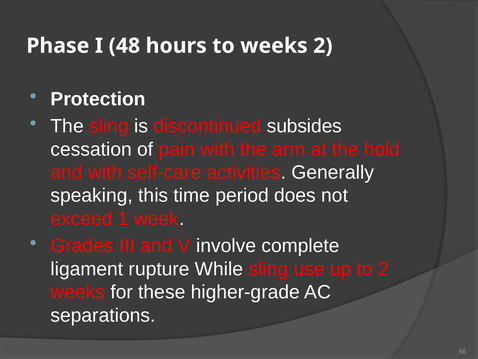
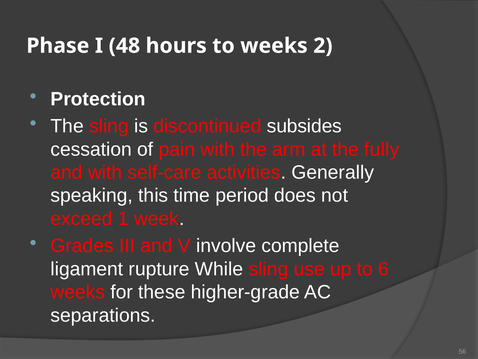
hold: hold -> fully
to 2: 2 -> 6
